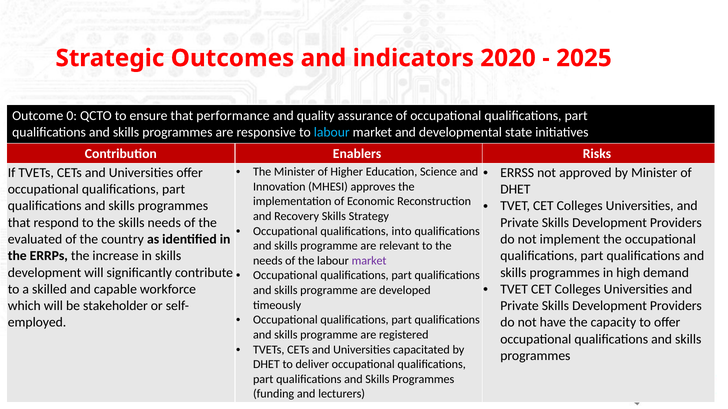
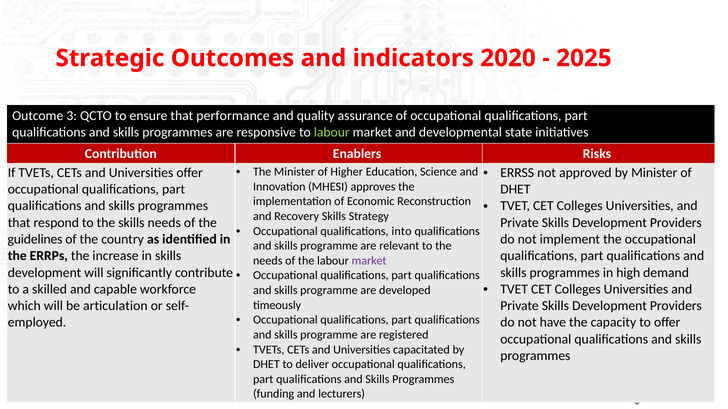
0: 0 -> 3
labour at (332, 133) colour: light blue -> light green
evaluated: evaluated -> guidelines
stakeholder: stakeholder -> articulation
